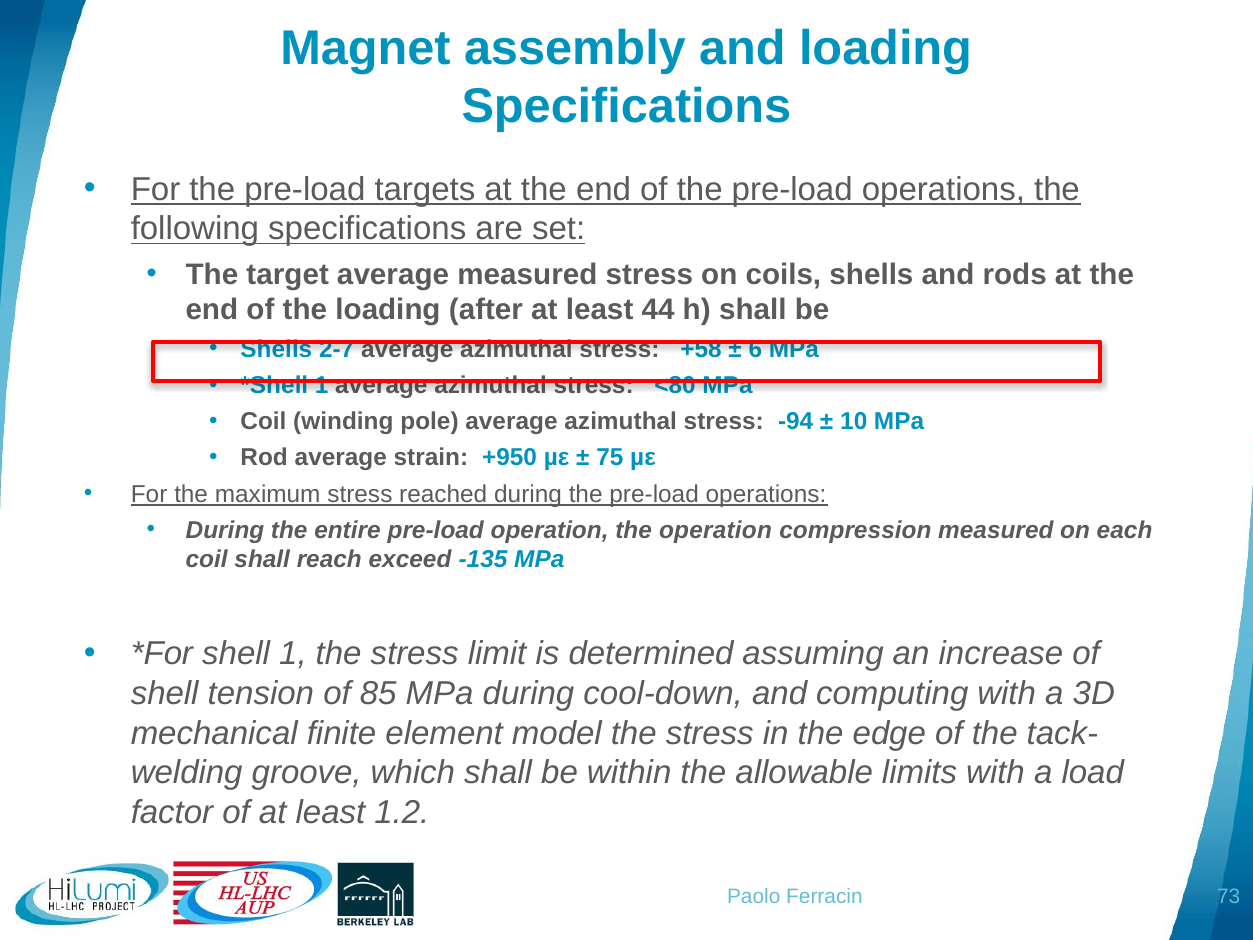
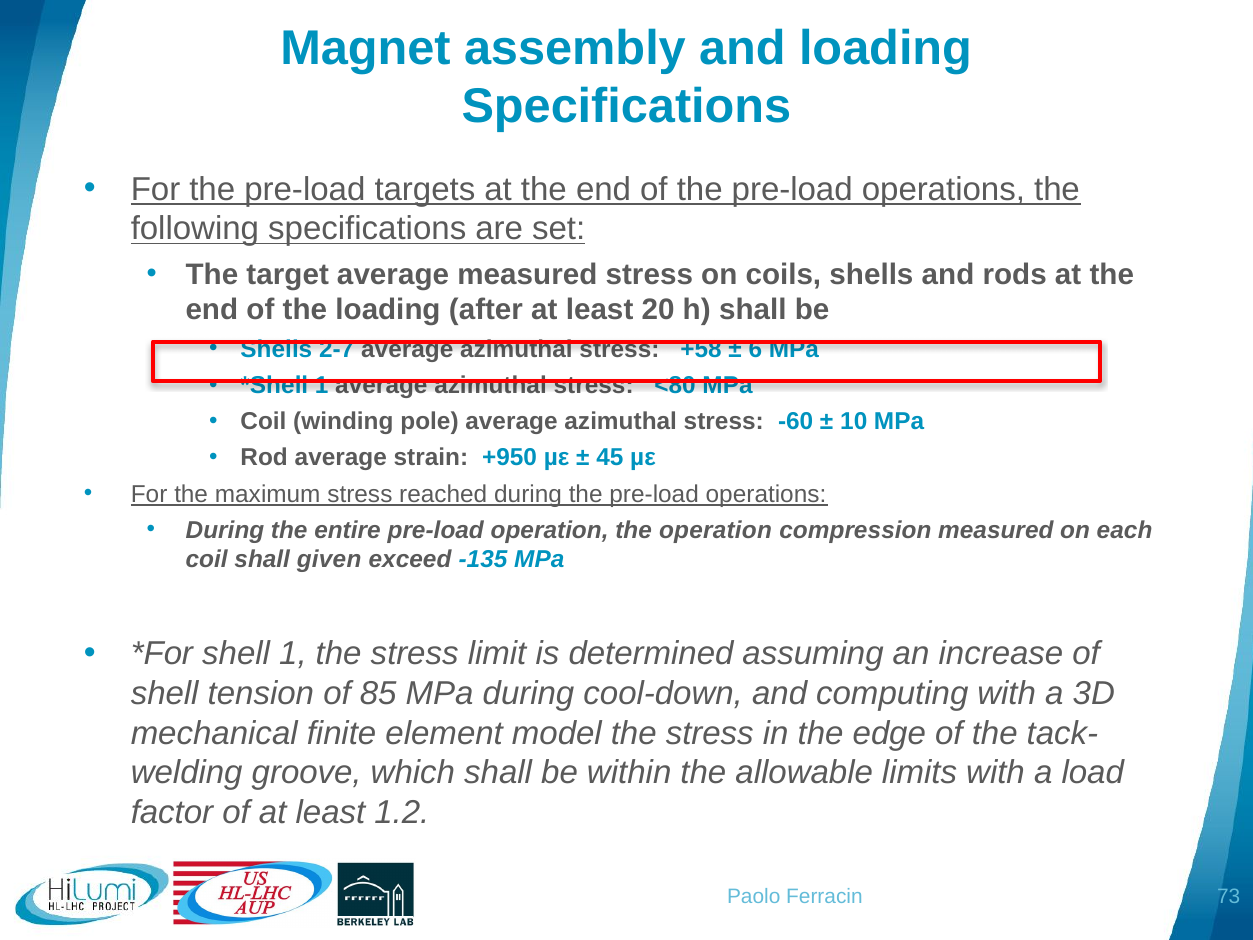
44: 44 -> 20
-94: -94 -> -60
75: 75 -> 45
reach: reach -> given
